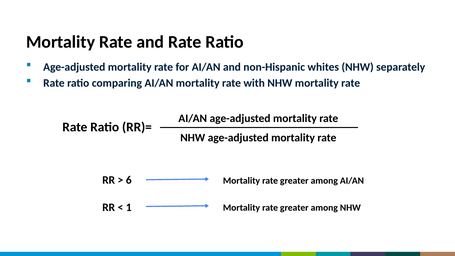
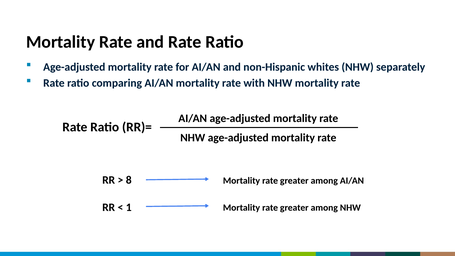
6: 6 -> 8
